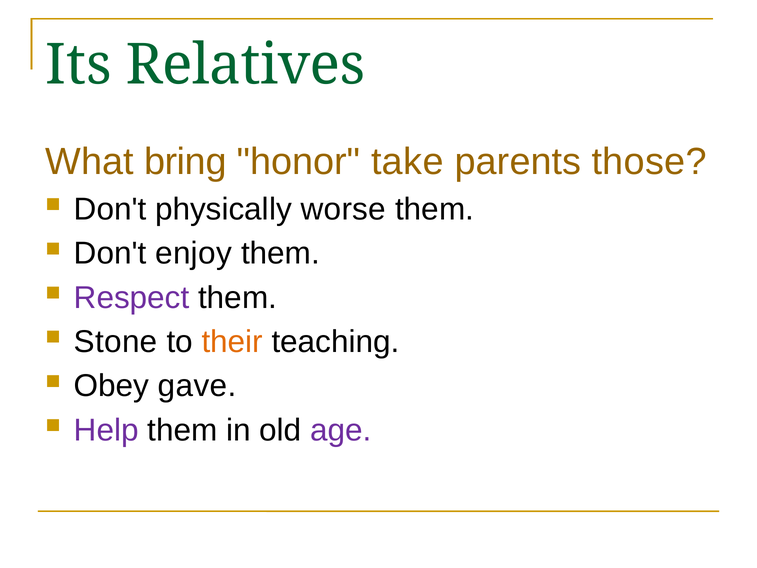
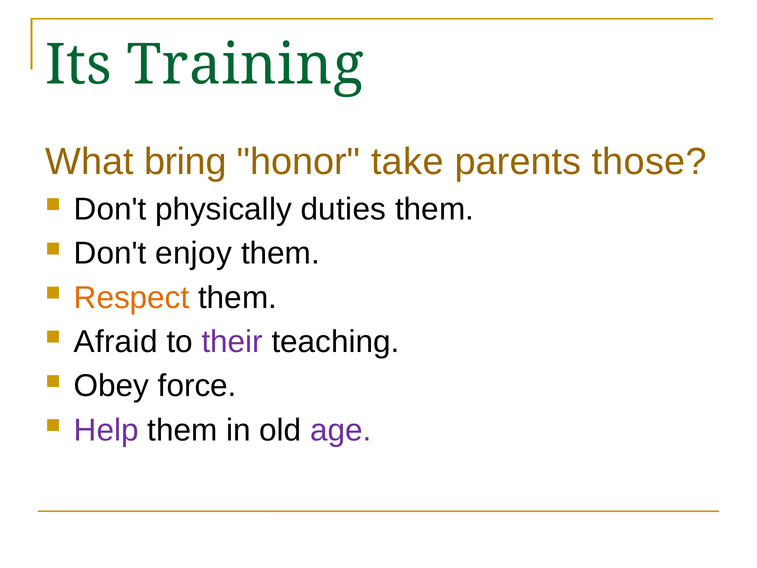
Relatives: Relatives -> Training
worse: worse -> duties
Respect colour: purple -> orange
Stone: Stone -> Afraid
their colour: orange -> purple
gave: gave -> force
